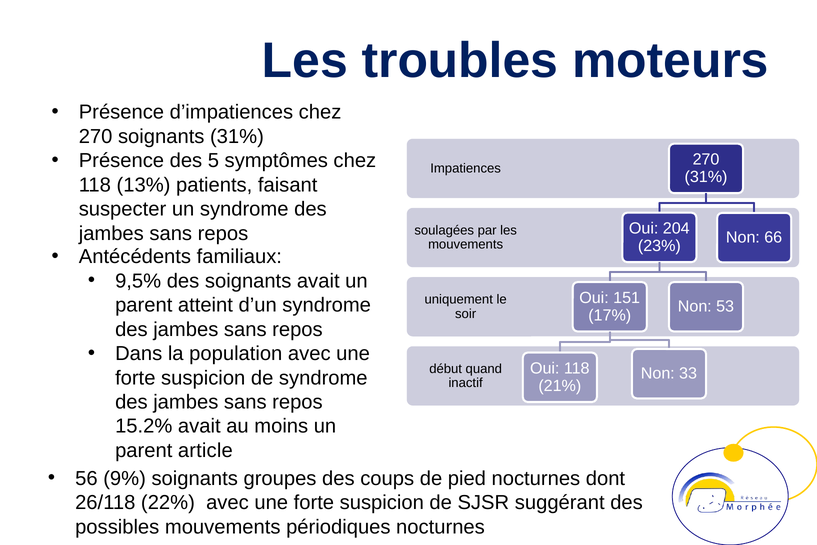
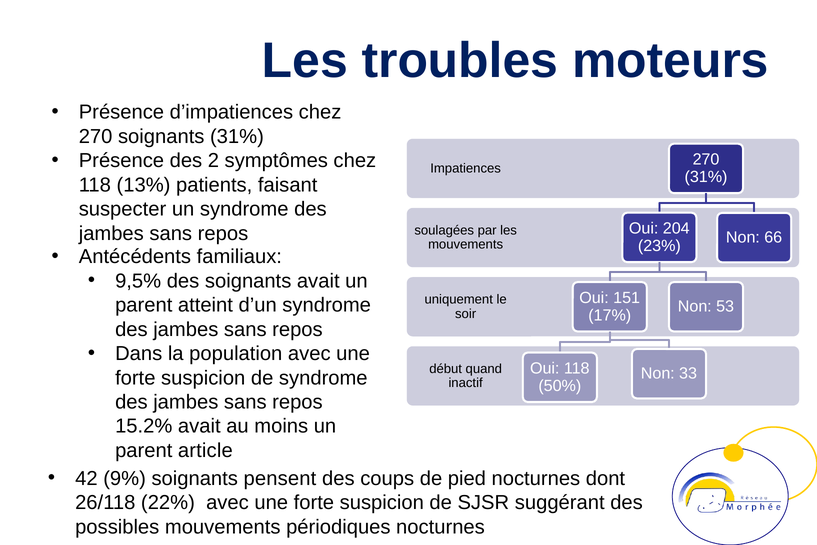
5: 5 -> 2
21%: 21% -> 50%
56: 56 -> 42
groupes: groupes -> pensent
